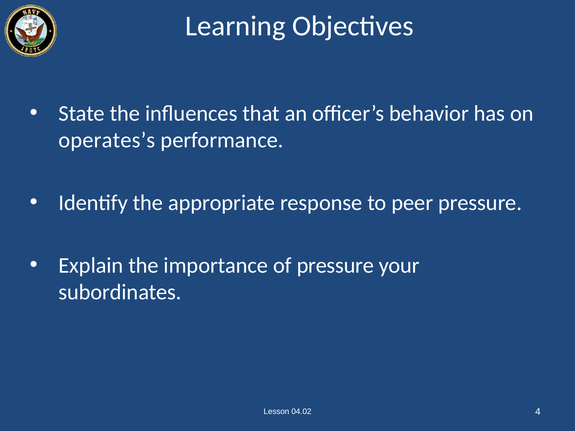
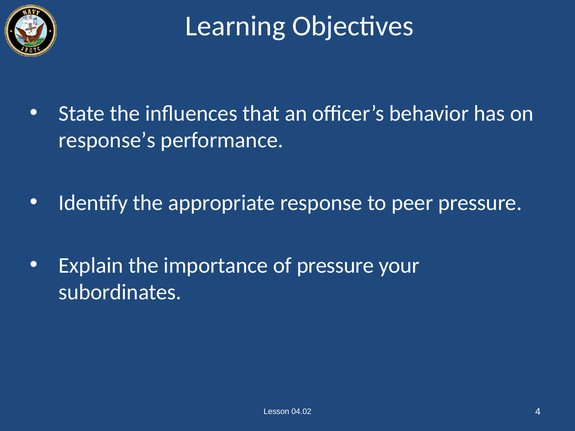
operates’s: operates’s -> response’s
